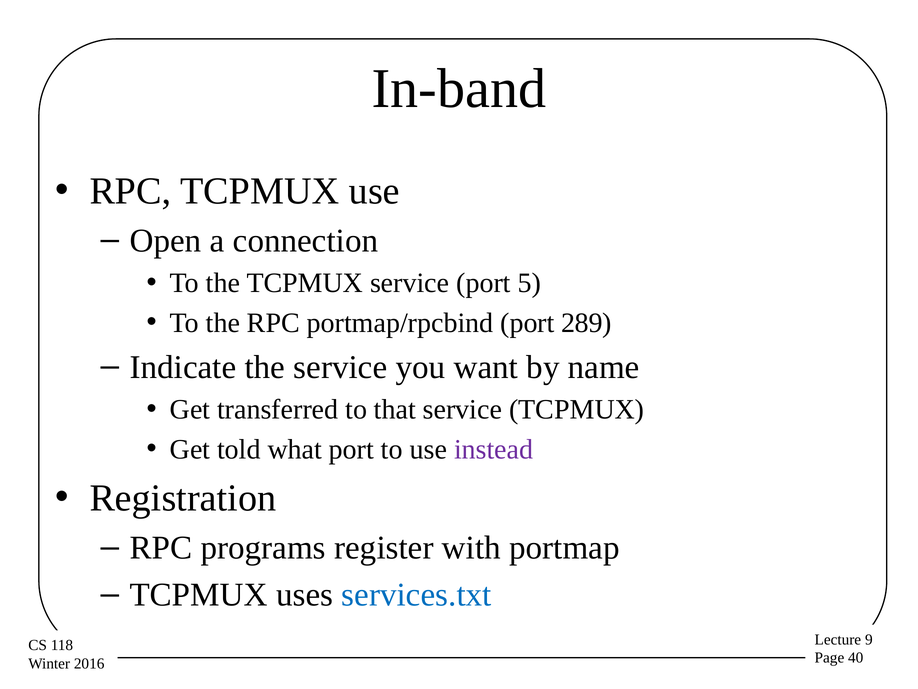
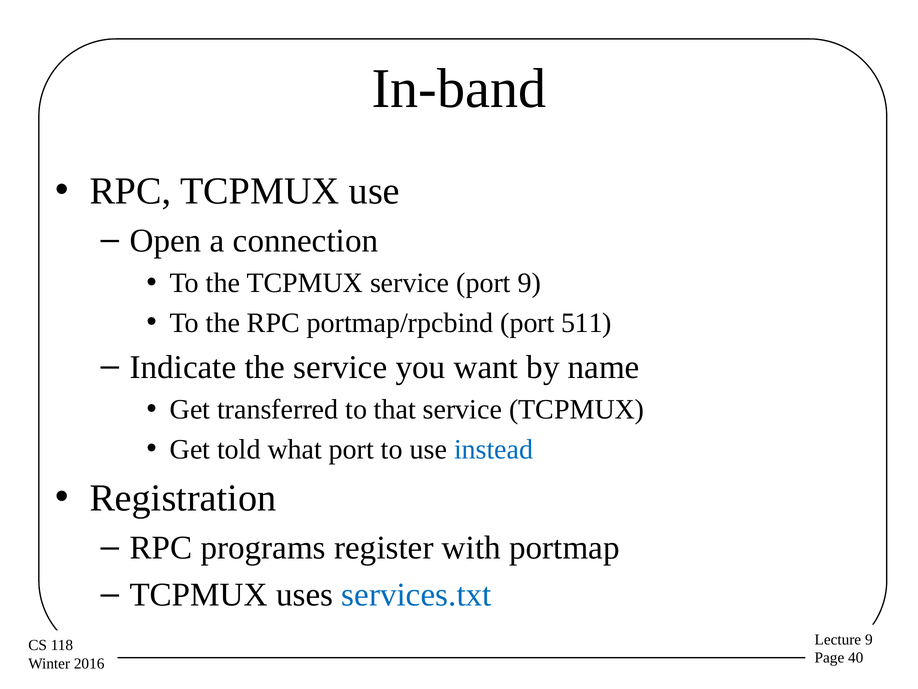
port 5: 5 -> 9
289: 289 -> 511
instead colour: purple -> blue
